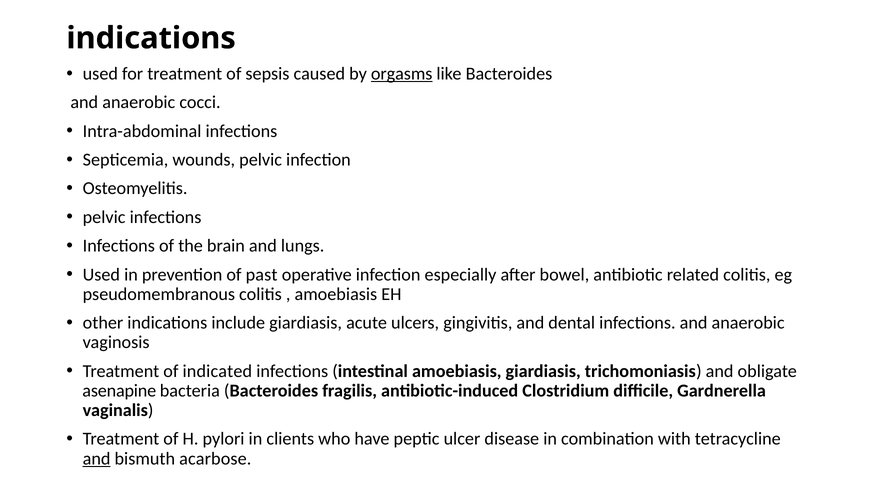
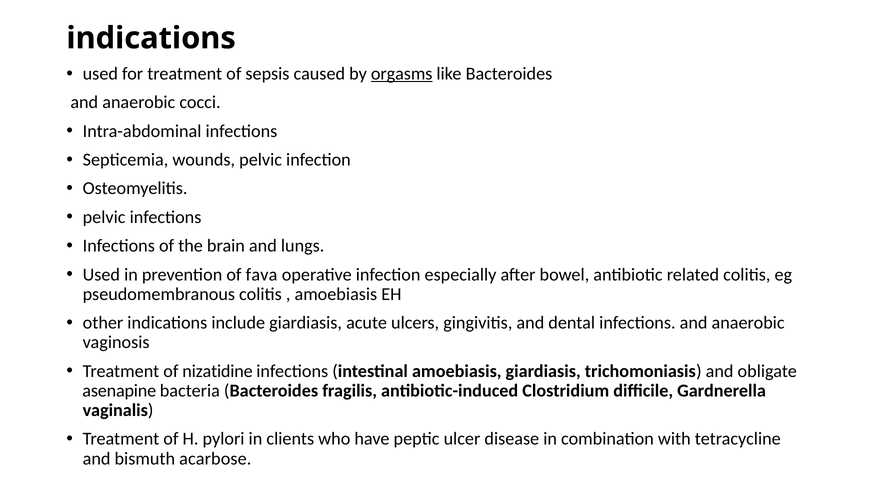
past: past -> fava
indicated: indicated -> nizatidine
and at (97, 459) underline: present -> none
